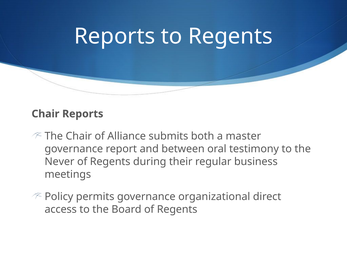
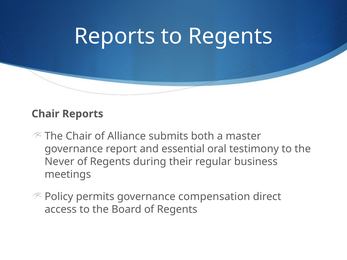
between: between -> essential
organizational: organizational -> compensation
